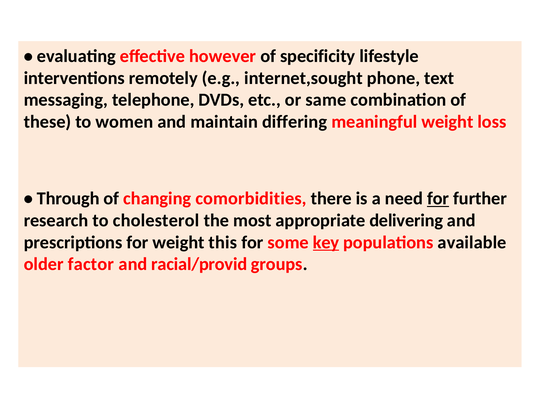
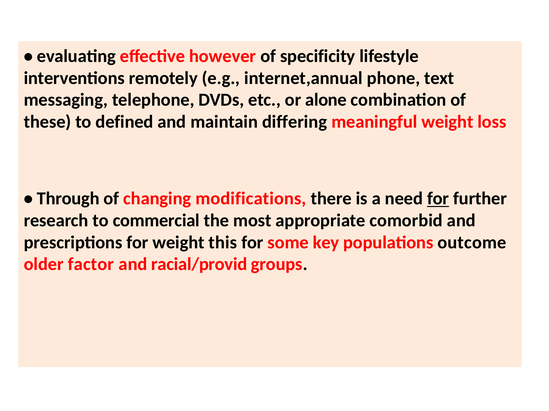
internet,sought: internet,sought -> internet,annual
same: same -> alone
women: women -> defined
comorbidities: comorbidities -> modifications
cholesterol: cholesterol -> commercial
delivering: delivering -> comorbid
key underline: present -> none
available: available -> outcome
